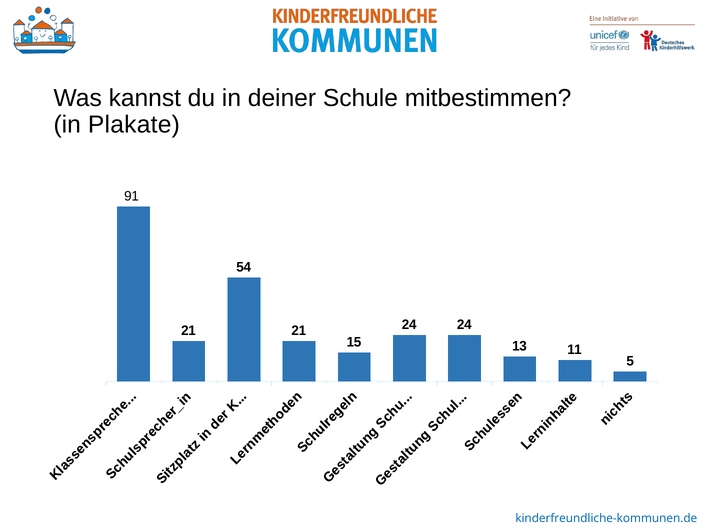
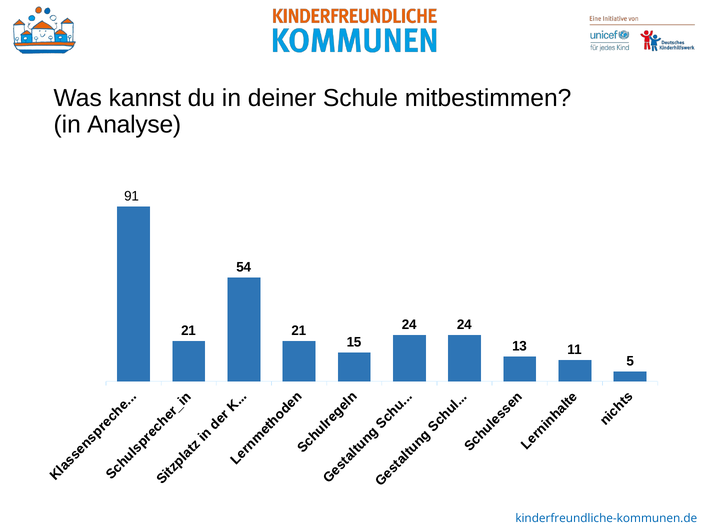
Plakate: Plakate -> Analyse
